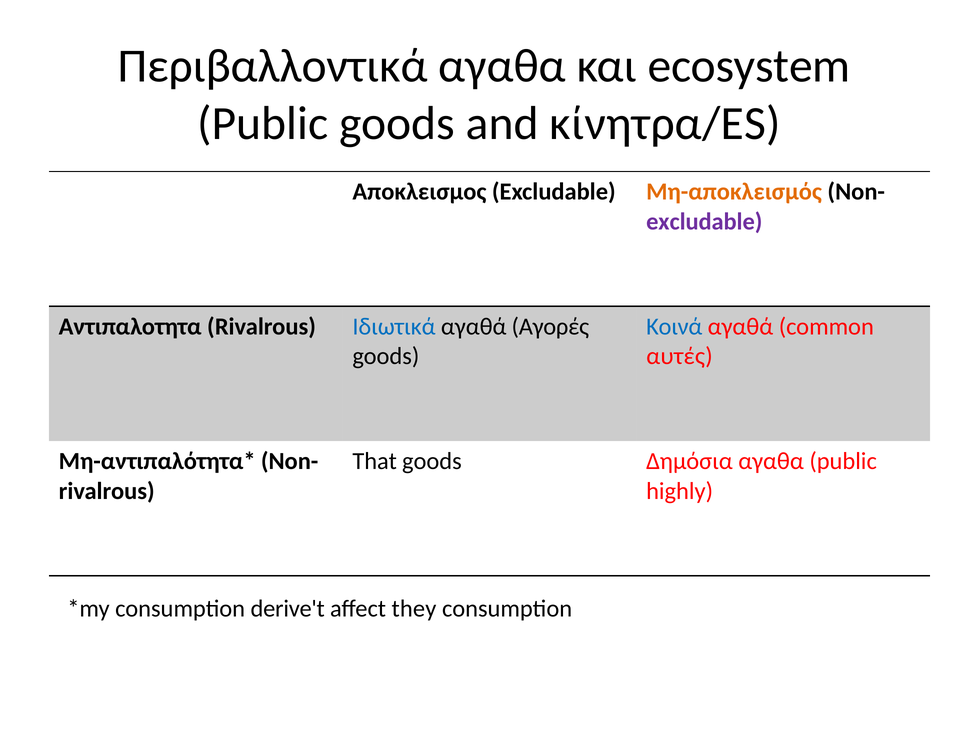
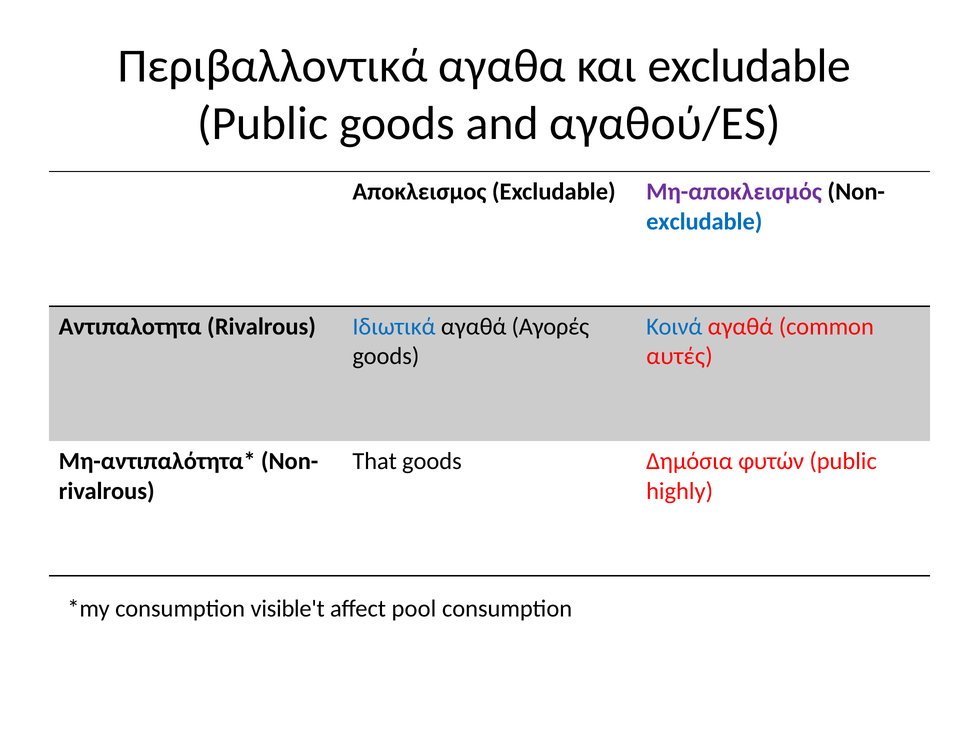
και ecosystem: ecosystem -> excludable
κίνητρα/ES: κίνητρα/ES -> αγαθού/ES
Μη-αποκλεισμός colour: orange -> purple
excludable at (704, 221) colour: purple -> blue
Δημόσια αγαθα: αγαθα -> φυτών
derive't: derive't -> visible't
they: they -> pool
